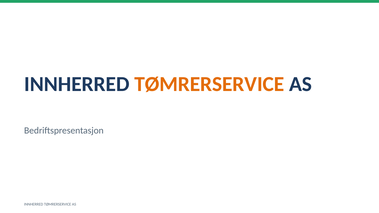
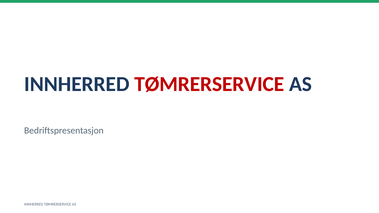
TØMRERSERVICE at (209, 84) colour: orange -> red
